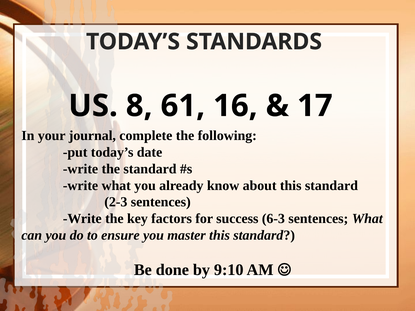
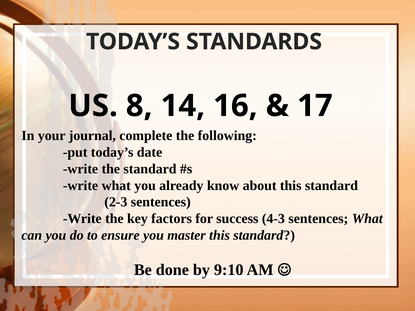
61: 61 -> 14
6-3: 6-3 -> 4-3
